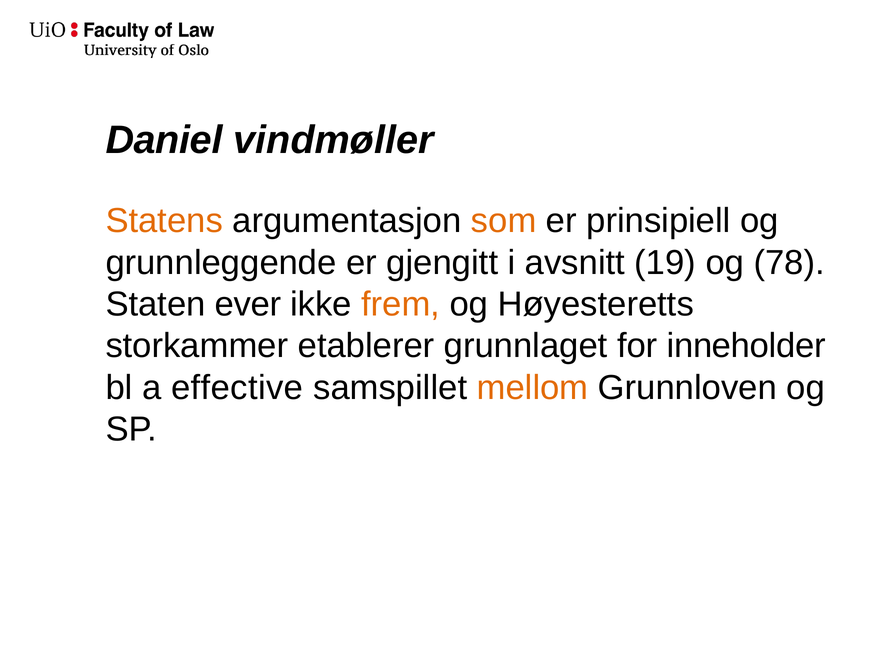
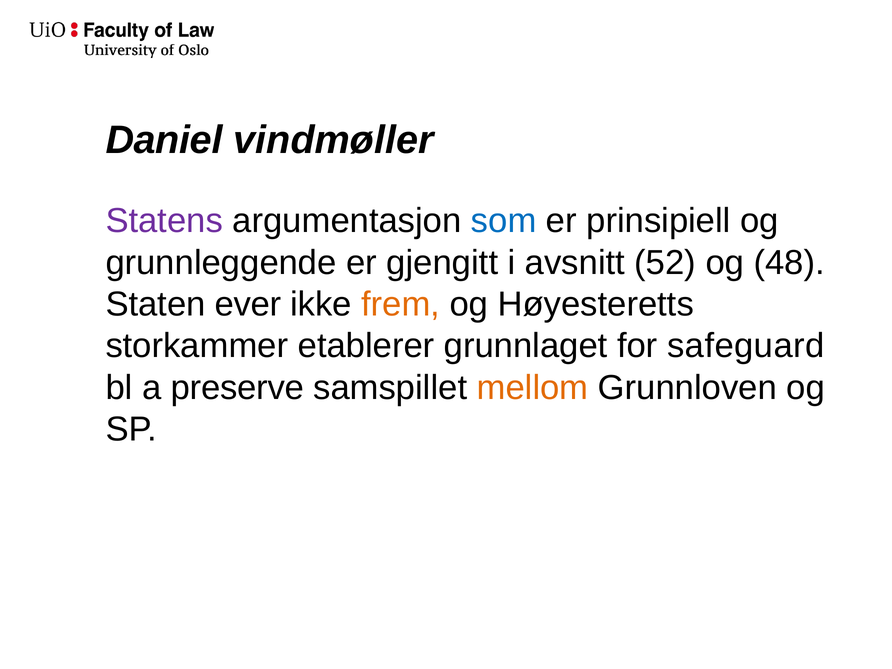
Statens colour: orange -> purple
som colour: orange -> blue
19: 19 -> 52
78: 78 -> 48
inneholder: inneholder -> safeguard
effective: effective -> preserve
